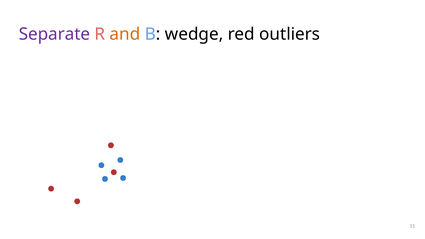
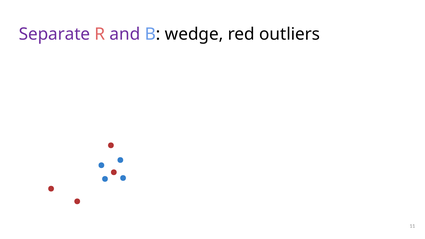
and colour: orange -> purple
